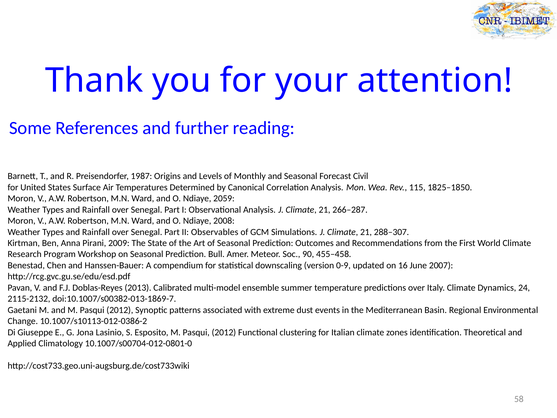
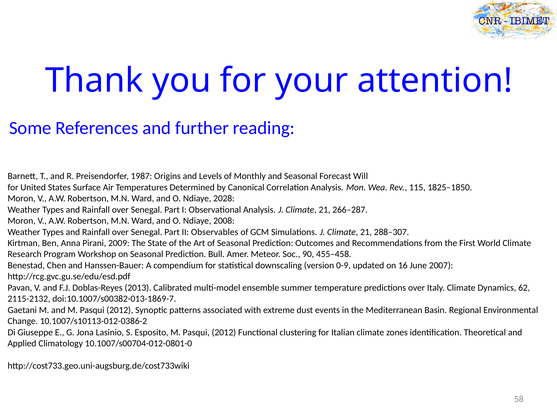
Civil: Civil -> Will
2059: 2059 -> 2028
24: 24 -> 62
